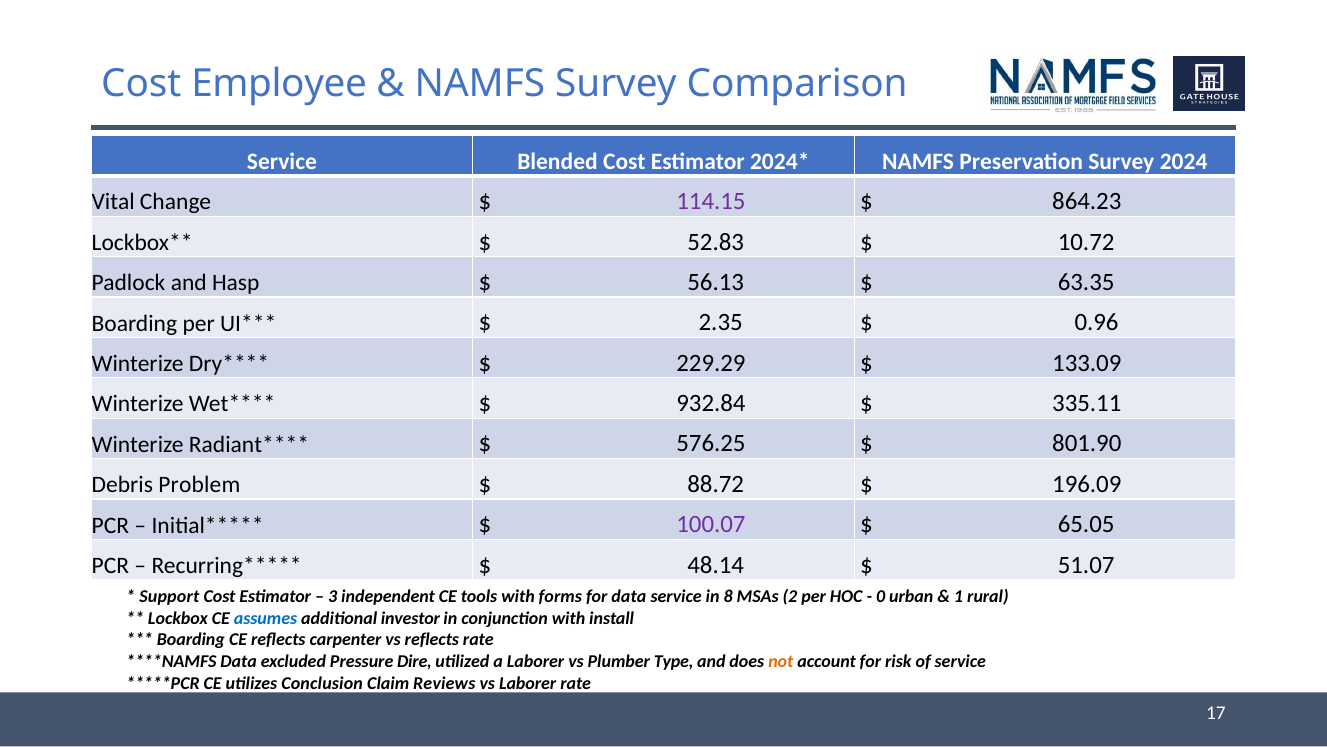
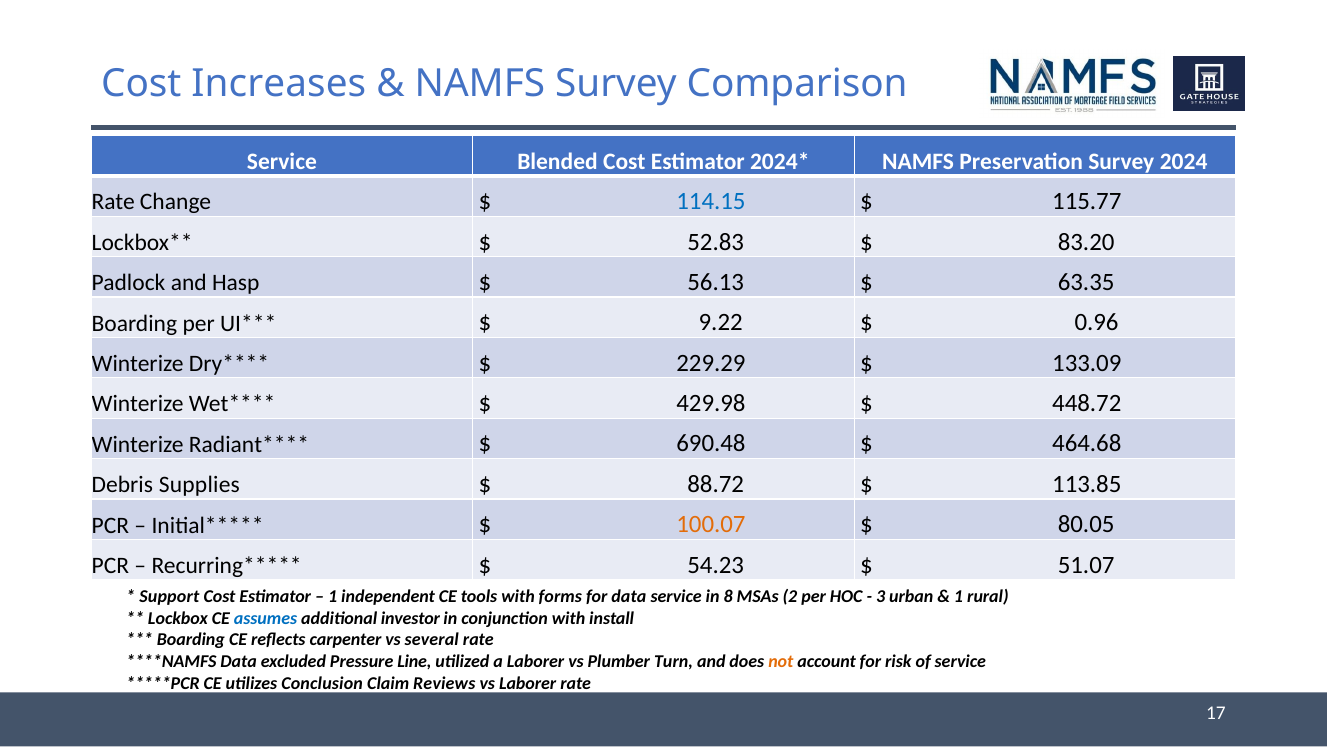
Employee: Employee -> Increases
Vital at (113, 202): Vital -> Rate
114.15 colour: purple -> blue
864.23: 864.23 -> 115.77
10.72: 10.72 -> 83.20
2.35: 2.35 -> 9.22
932.84: 932.84 -> 429.98
335.11: 335.11 -> 448.72
576.25: 576.25 -> 690.48
801.90: 801.90 -> 464.68
Problem: Problem -> Supplies
196.09: 196.09 -> 113.85
100.07 colour: purple -> orange
65.05: 65.05 -> 80.05
48.14: 48.14 -> 54.23
3 at (333, 596): 3 -> 1
0: 0 -> 3
vs reflects: reflects -> several
Dire: Dire -> Line
Type: Type -> Turn
